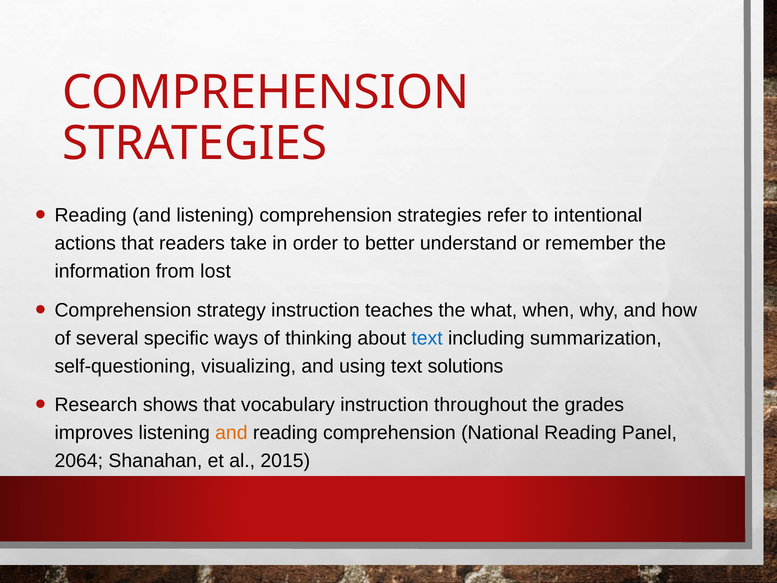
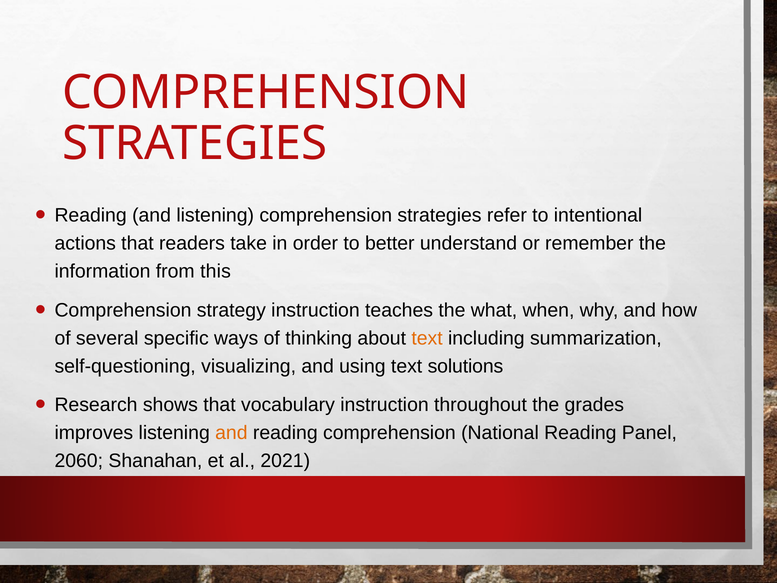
lost: lost -> this
text at (427, 338) colour: blue -> orange
2064: 2064 -> 2060
2015: 2015 -> 2021
